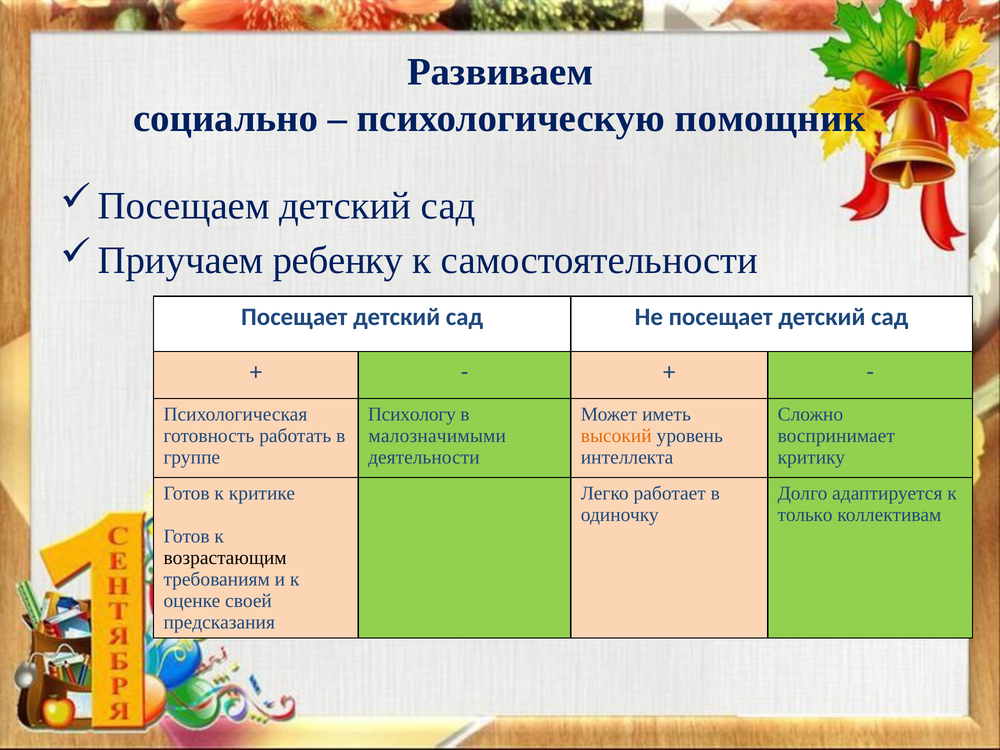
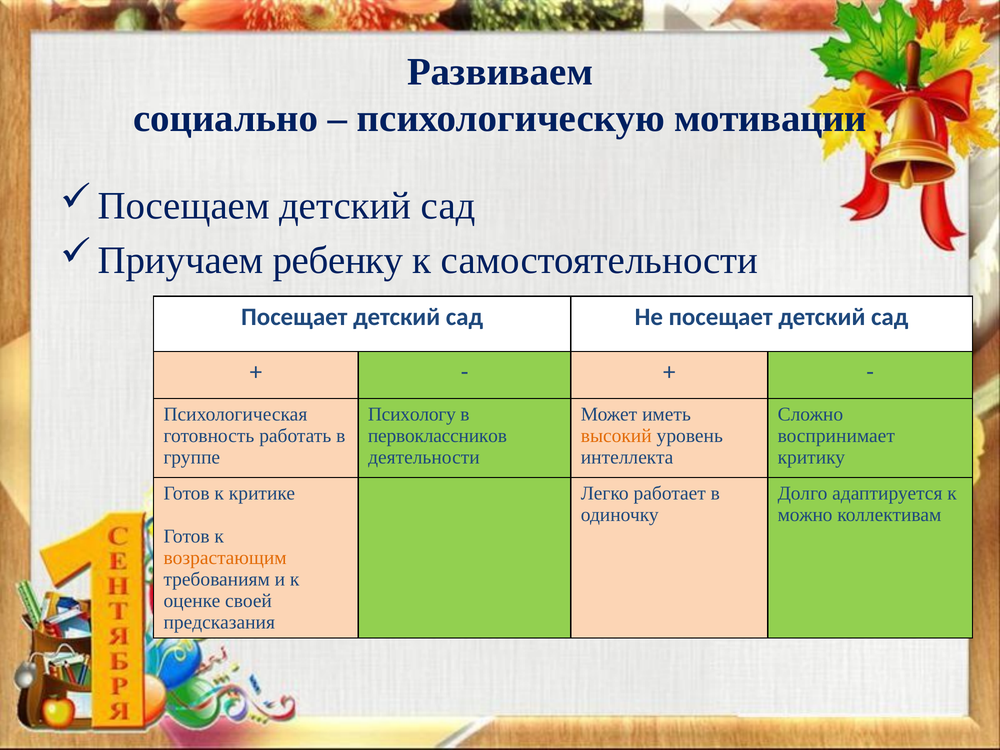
помощник: помощник -> мотивации
малозначимыми: малозначимыми -> первоклассников
только: только -> можно
возрастающим colour: black -> orange
